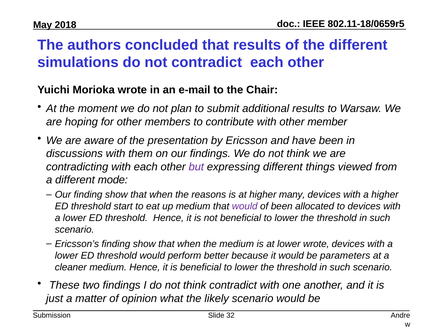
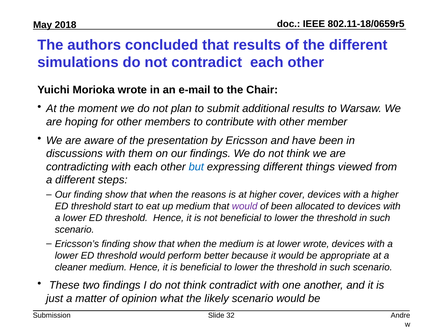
but colour: purple -> blue
mode: mode -> steps
many: many -> cover
parameters: parameters -> appropriate
